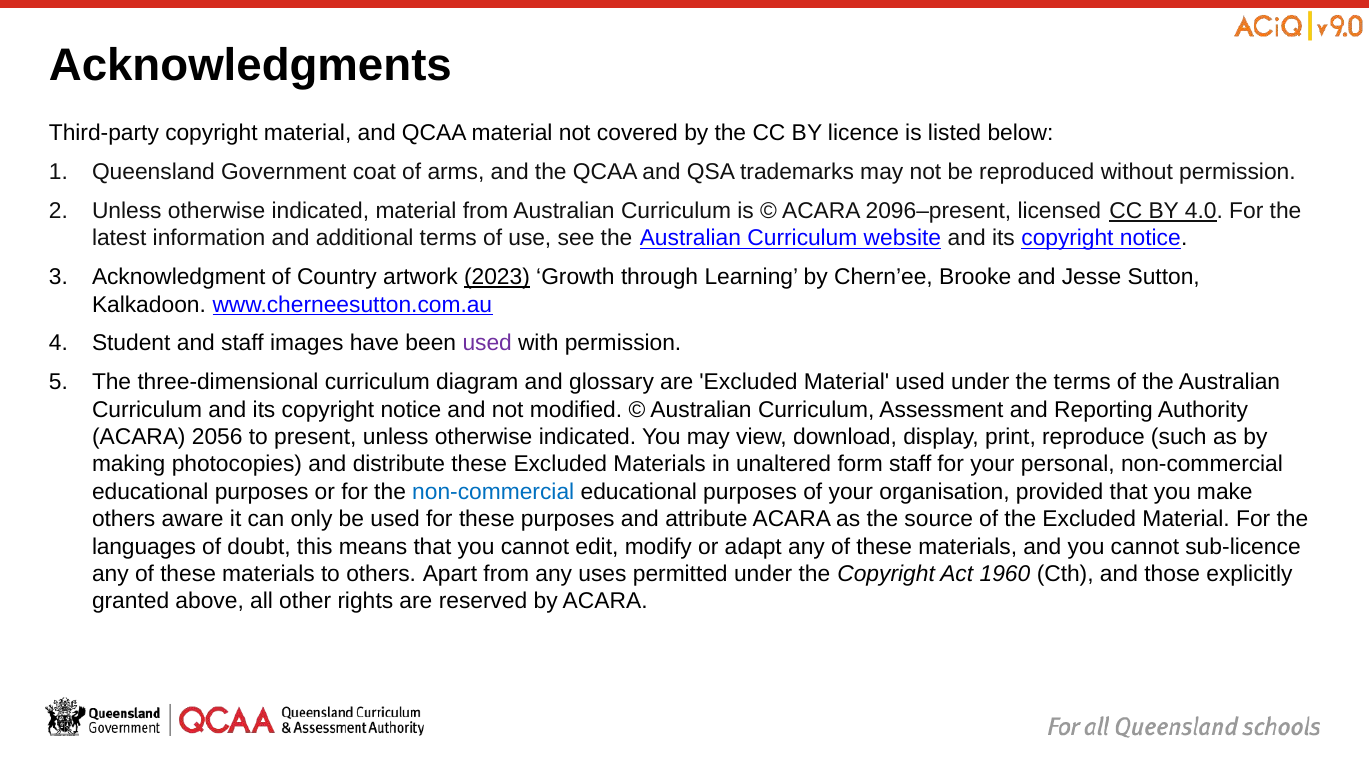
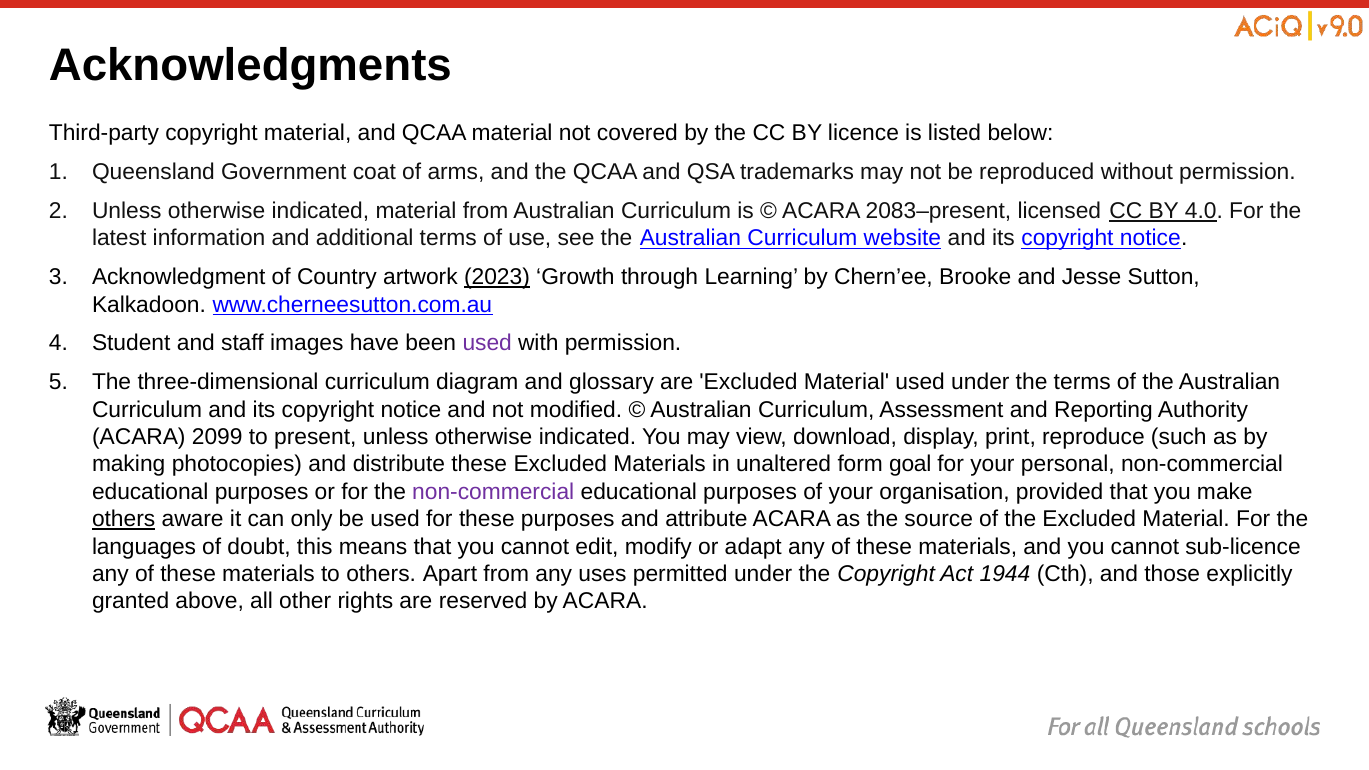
2096–present: 2096–present -> 2083–present
2056: 2056 -> 2099
form staff: staff -> goal
non-commercial at (493, 492) colour: blue -> purple
others at (124, 519) underline: none -> present
1960: 1960 -> 1944
